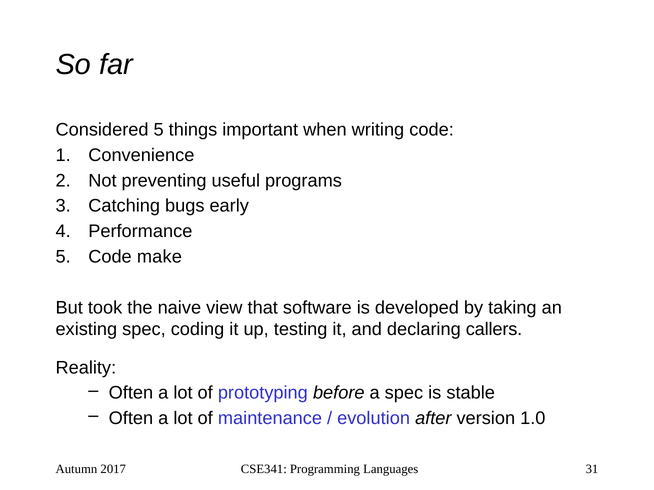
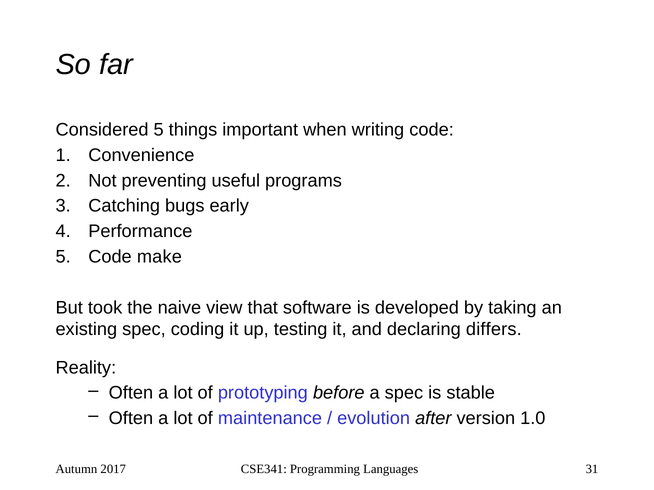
callers: callers -> differs
